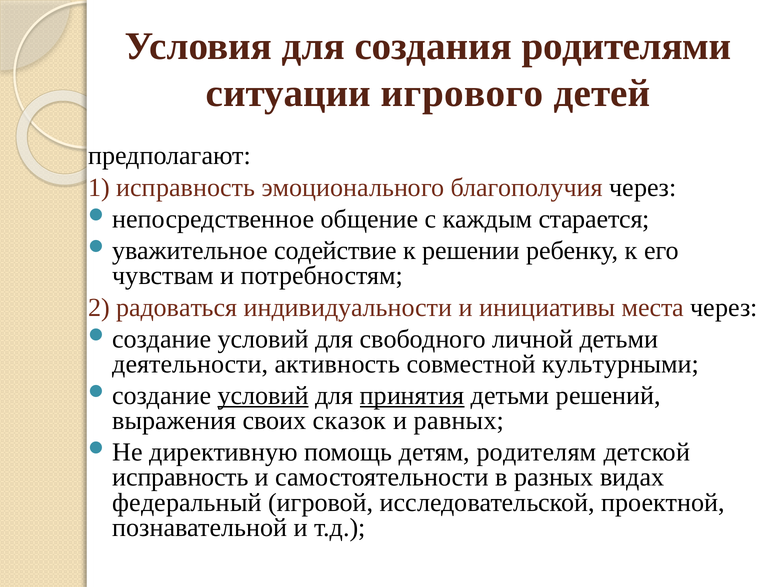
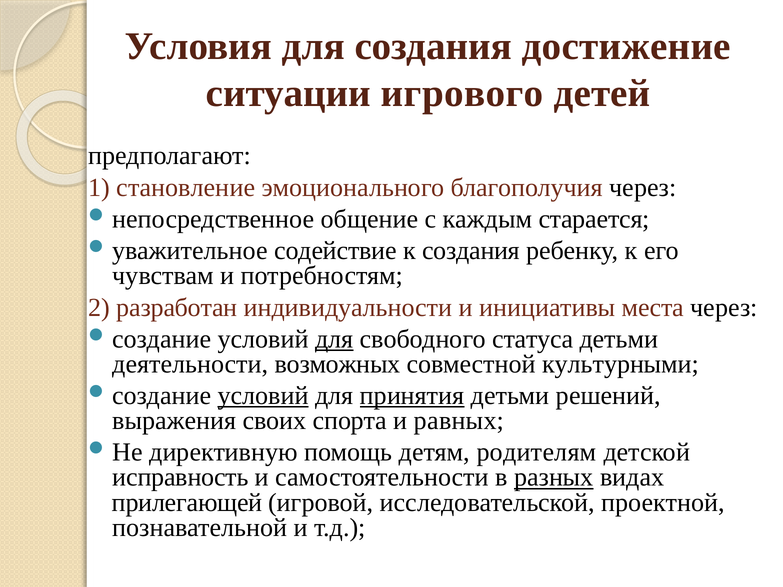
родителями: родителями -> достижение
1 исправность: исправность -> становление
к решении: решении -> создания
радоваться: радоваться -> разработан
для at (334, 339) underline: none -> present
личной: личной -> статуса
активность: активность -> возможных
сказок: сказок -> спорта
разных underline: none -> present
федеральный: федеральный -> прилегающей
